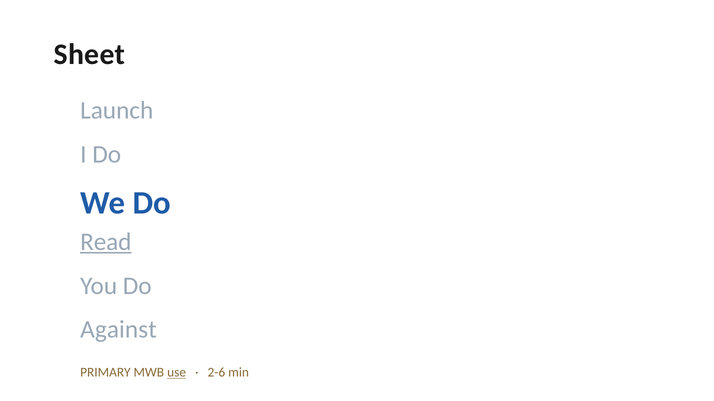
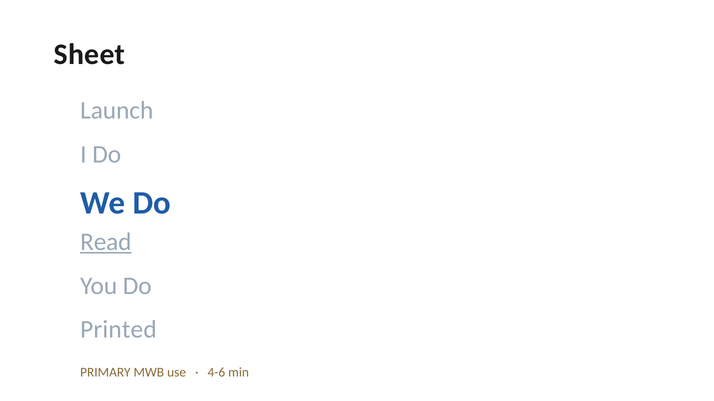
Against: Against -> Printed
use underline: present -> none
2-6: 2-6 -> 4-6
